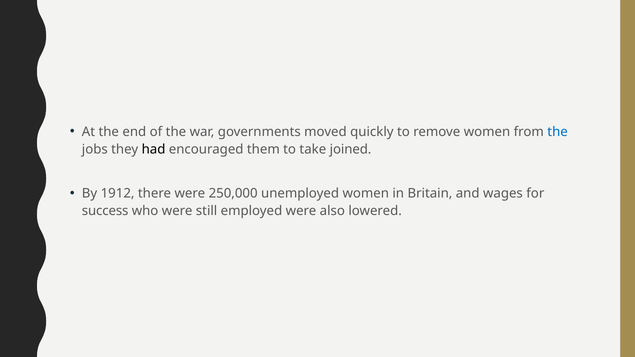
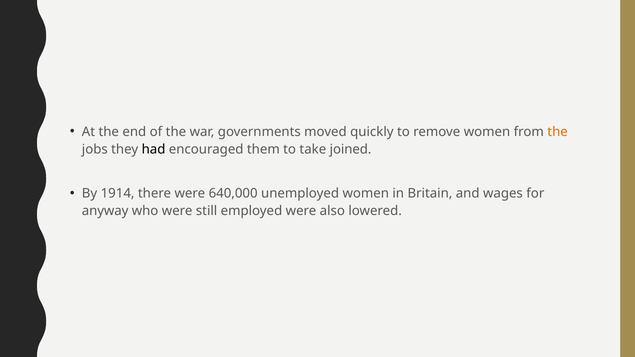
the at (558, 132) colour: blue -> orange
1912: 1912 -> 1914
250,000: 250,000 -> 640,000
success: success -> anyway
